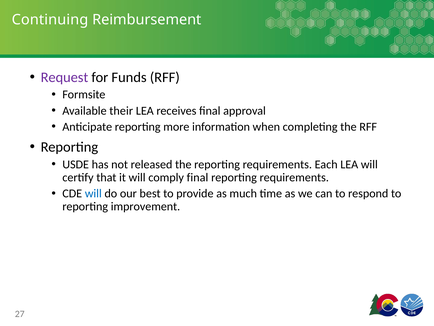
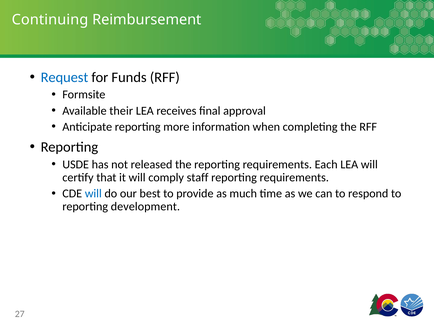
Request colour: purple -> blue
comply final: final -> staff
improvement: improvement -> development
